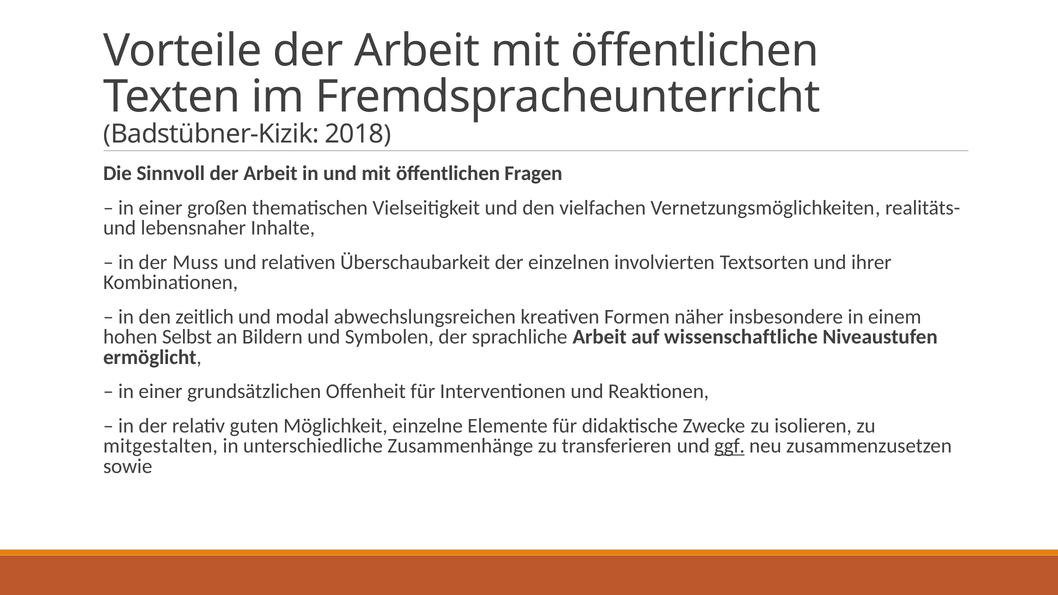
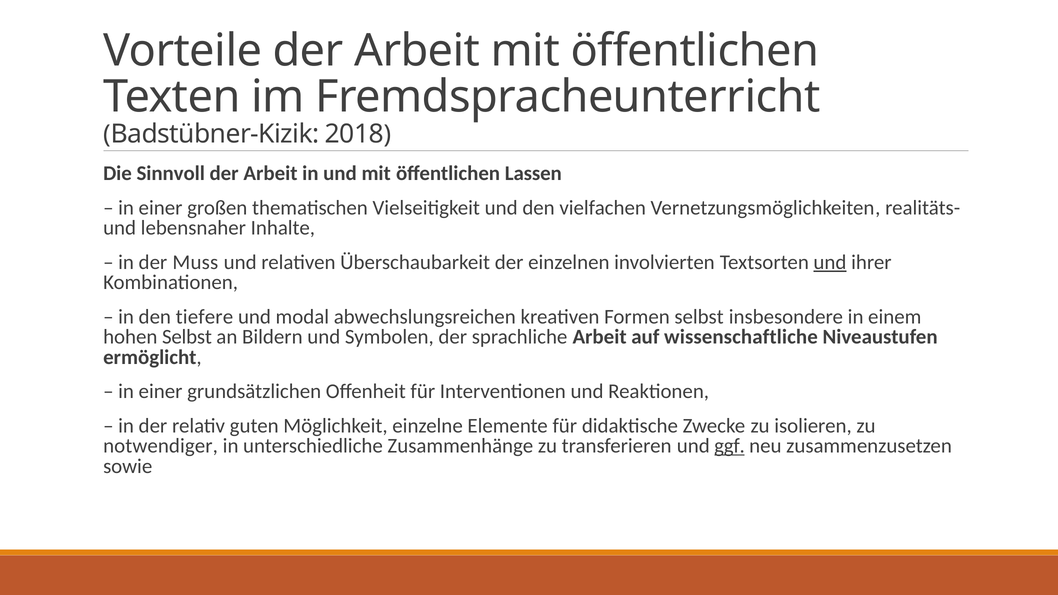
Fragen: Fragen -> Lassen
und at (830, 262) underline: none -> present
zeitlich: zeitlich -> tiefere
Formen näher: näher -> selbst
mitgestalten: mitgestalten -> notwendiger
